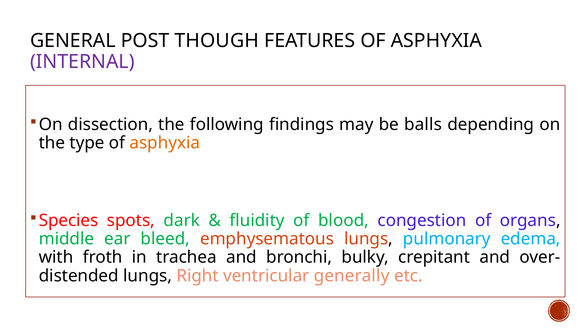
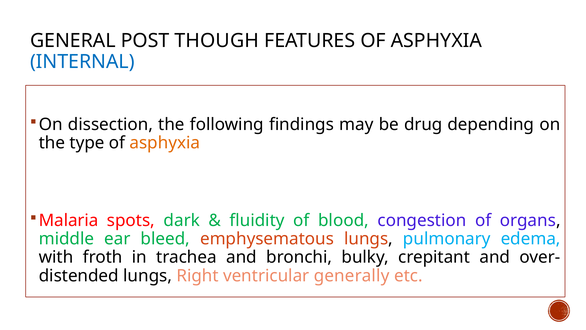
INTERNAL colour: purple -> blue
balls: balls -> drug
Species: Species -> Malaria
